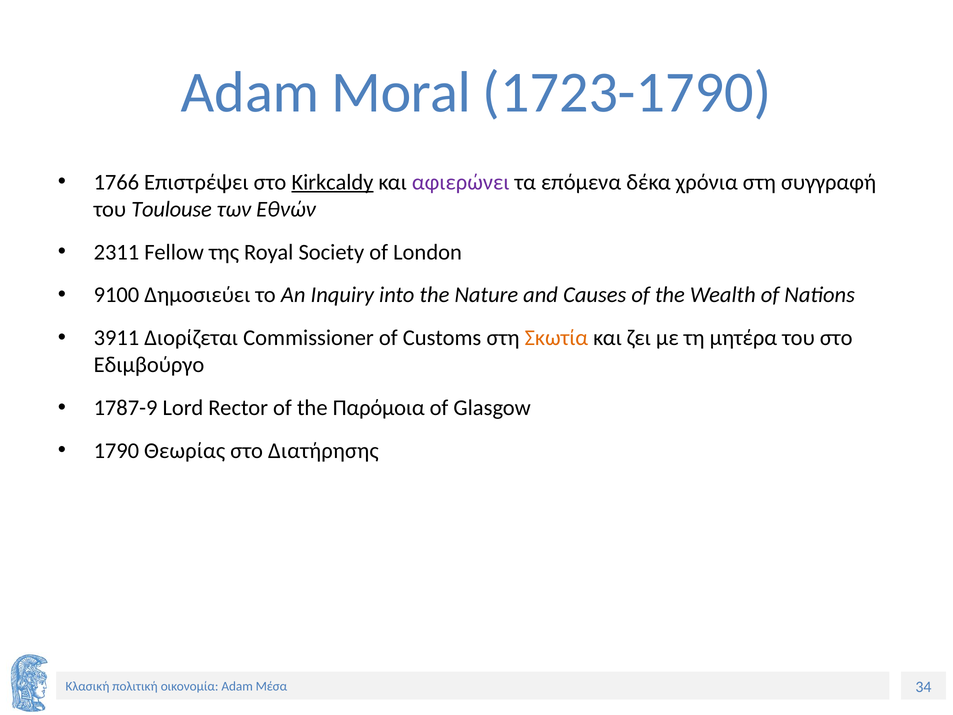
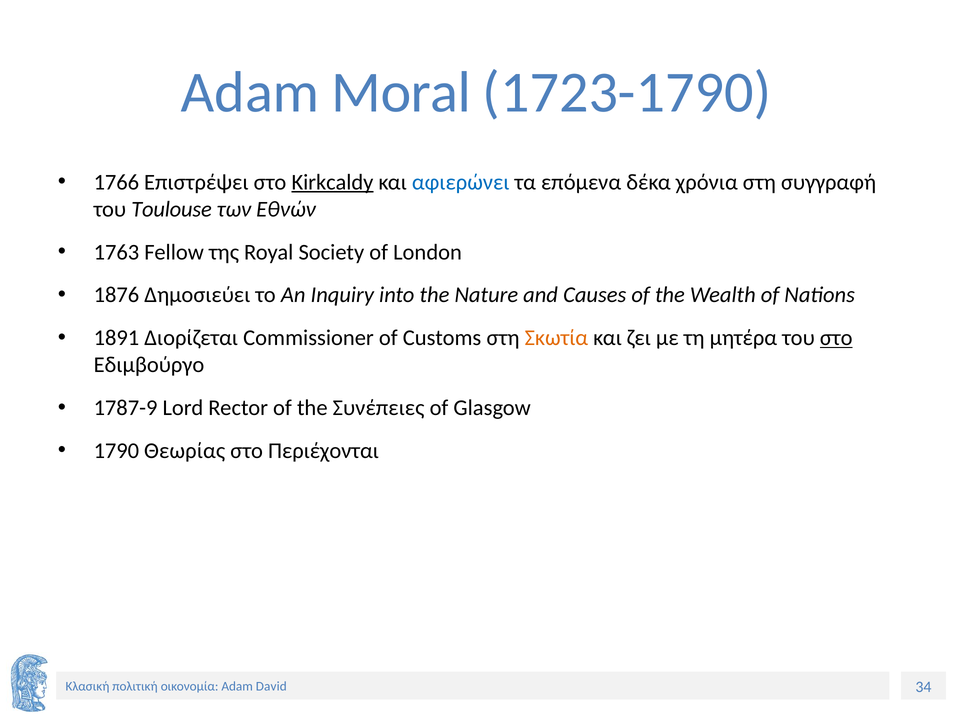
αφιερώνει colour: purple -> blue
2311: 2311 -> 1763
9100: 9100 -> 1876
3911: 3911 -> 1891
στο at (836, 338) underline: none -> present
Παρόμοια: Παρόμοια -> Συνέπειες
Διατήρησης: Διατήρησης -> Περιέχονται
Μέσα: Μέσα -> David
